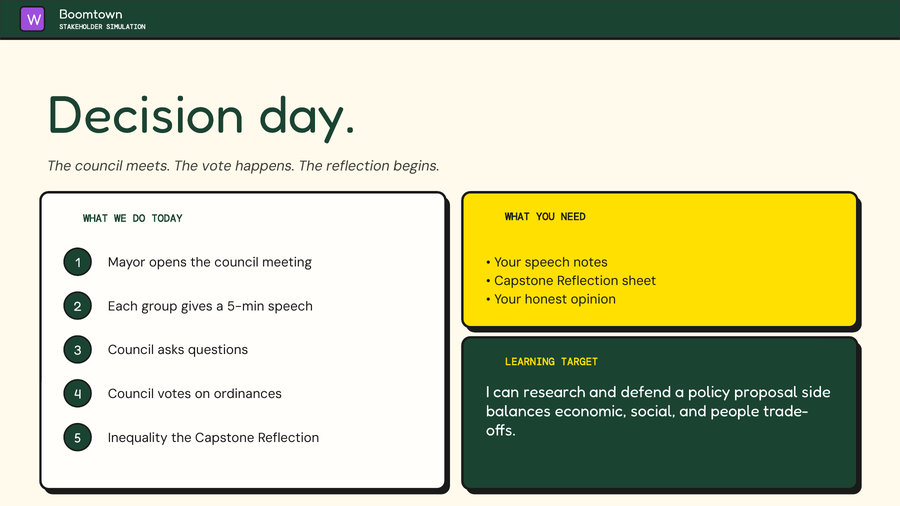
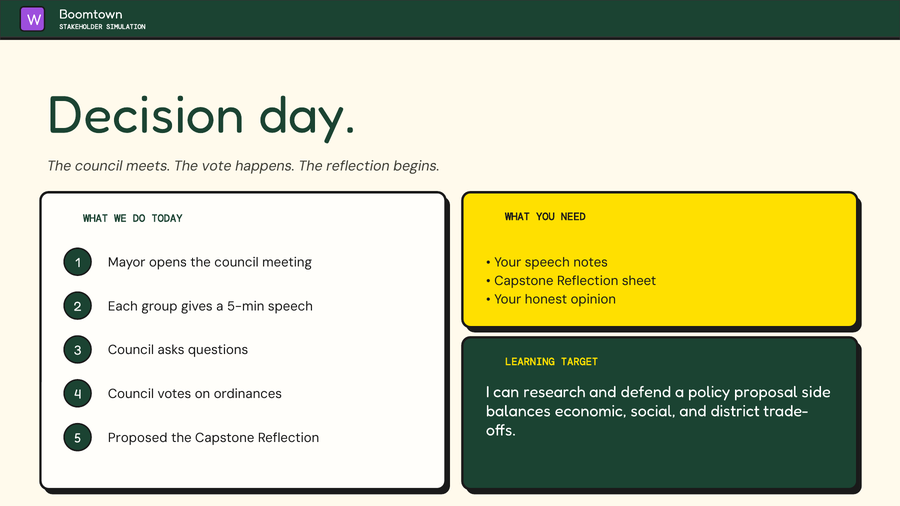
people: people -> district
Inequality: Inequality -> Proposed
